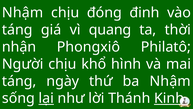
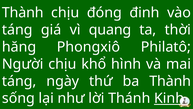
Nhậm at (23, 13): Nhậm -> Thành
nhận: nhận -> hăng
ba Nhậm: Nhậm -> Thành
lại underline: present -> none
